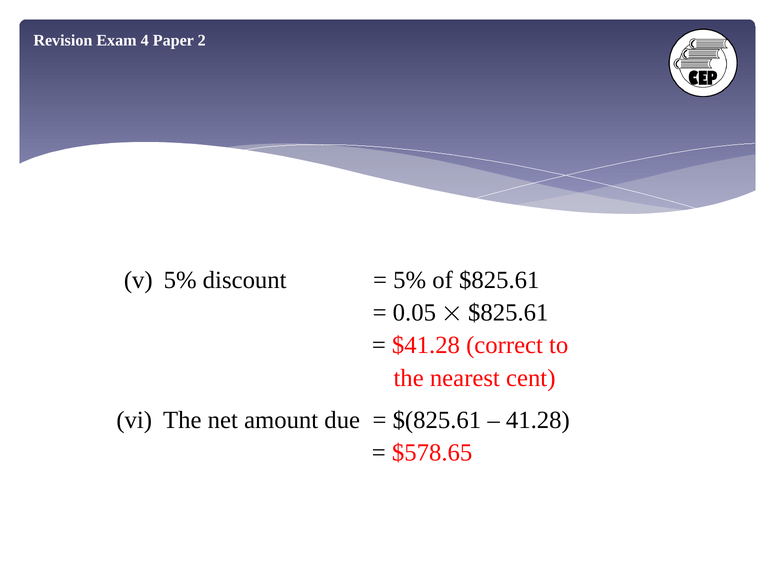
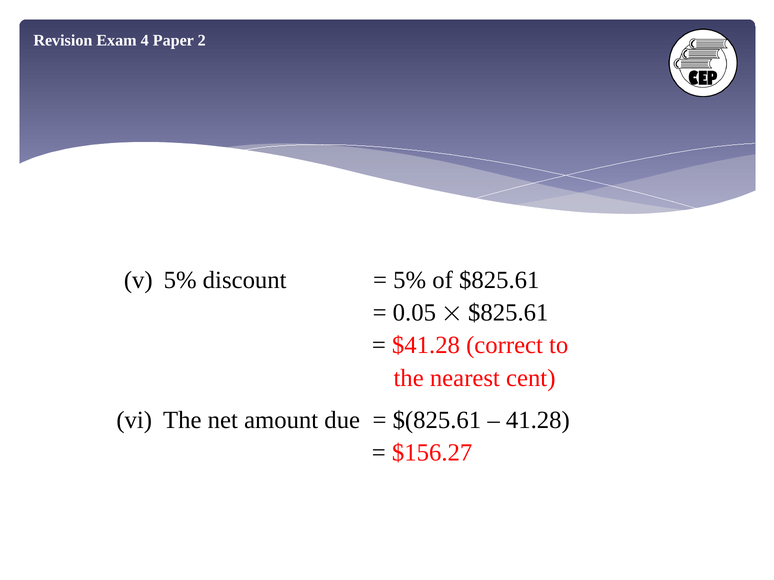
$578.65: $578.65 -> $156.27
